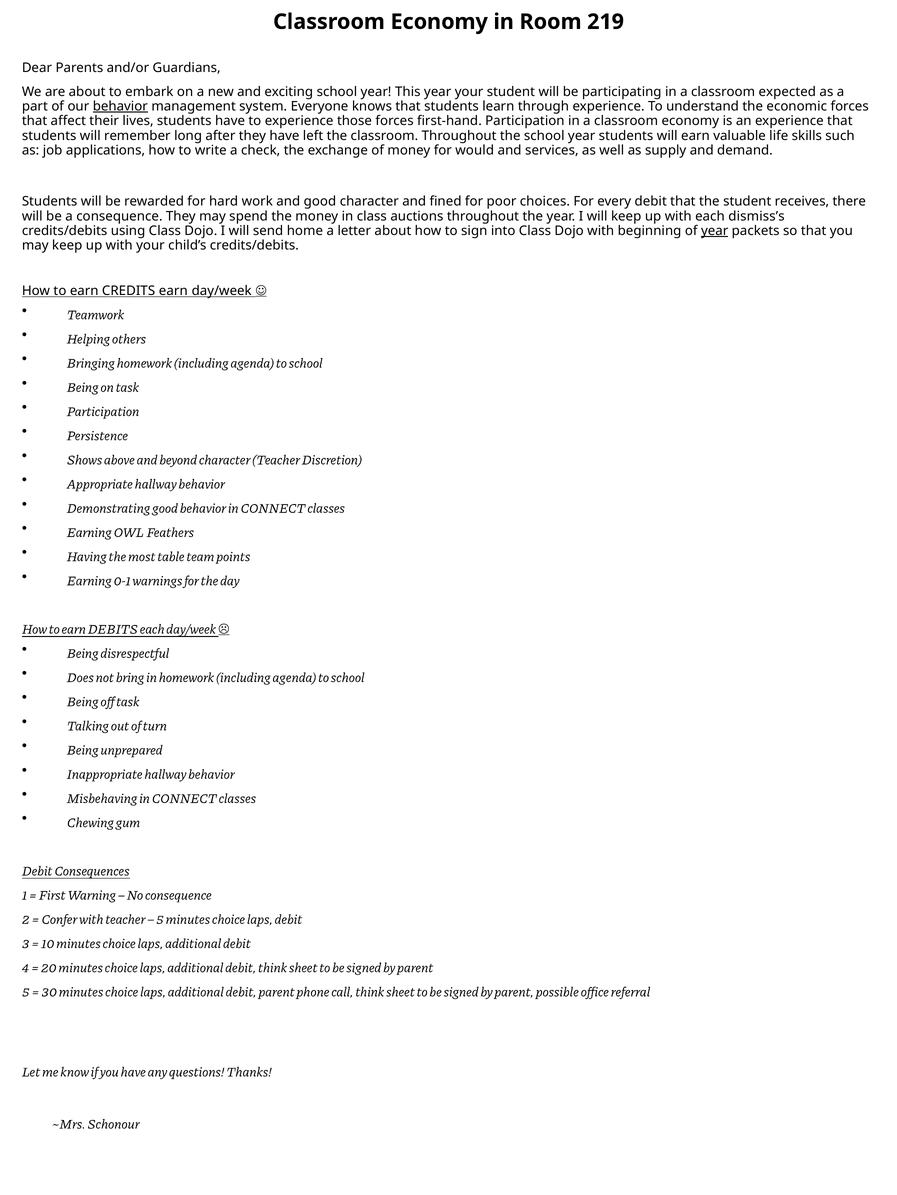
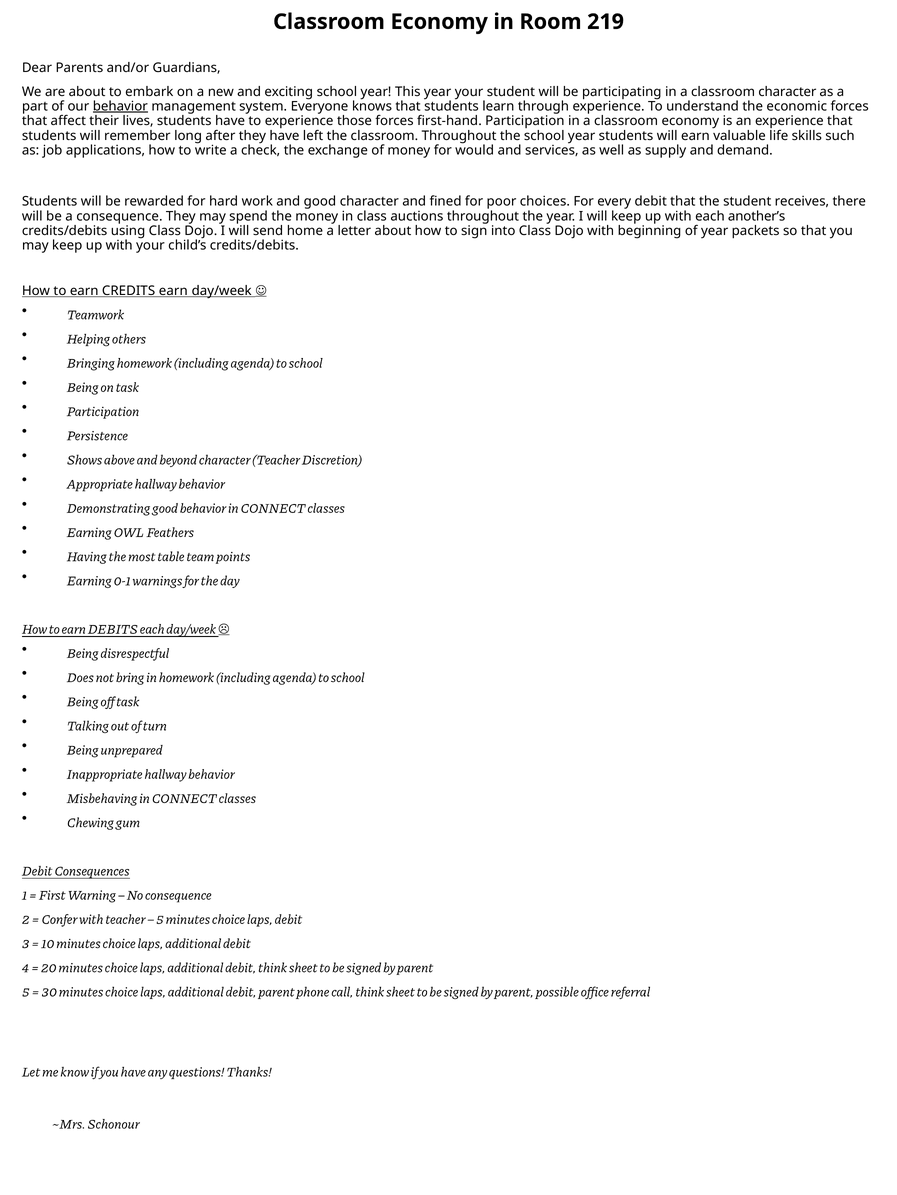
classroom expected: expected -> character
dismiss’s: dismiss’s -> another’s
year at (715, 231) underline: present -> none
